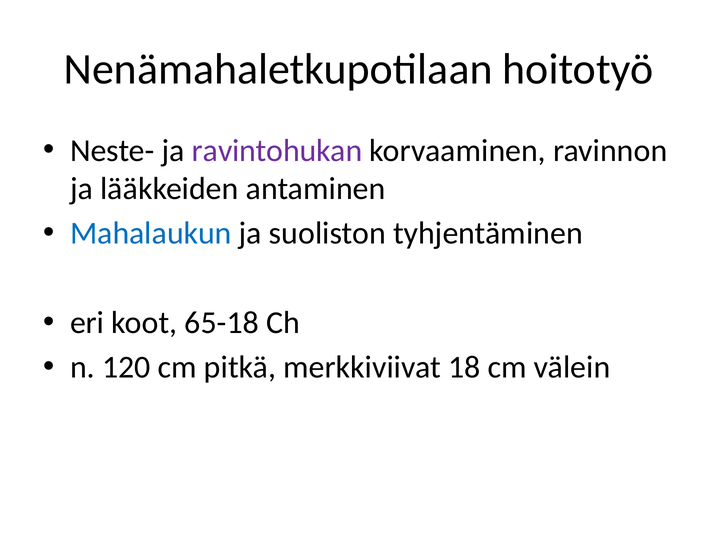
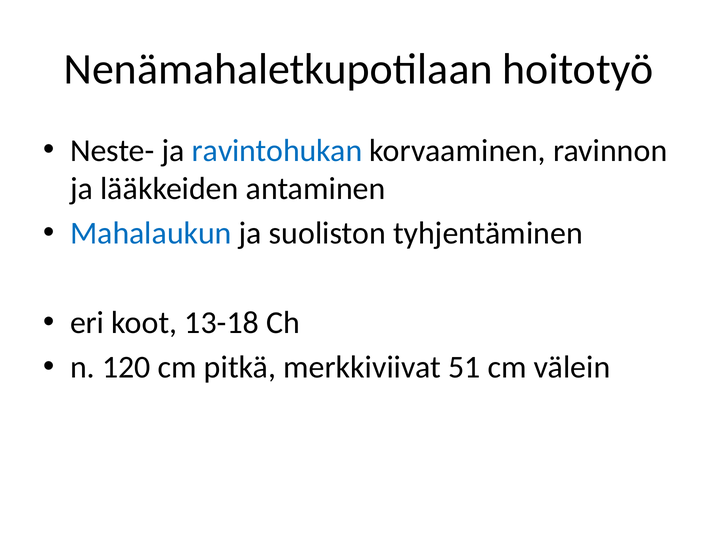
ravintohukan colour: purple -> blue
65-18: 65-18 -> 13-18
18: 18 -> 51
